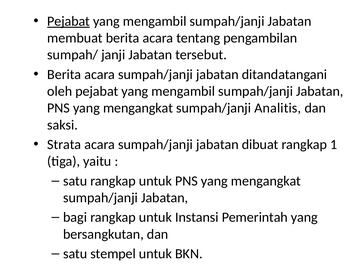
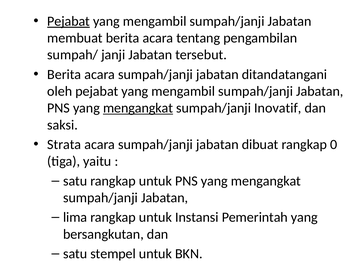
mengangkat at (138, 108) underline: none -> present
Analitis: Analitis -> Inovatif
1: 1 -> 0
bagi: bagi -> lima
